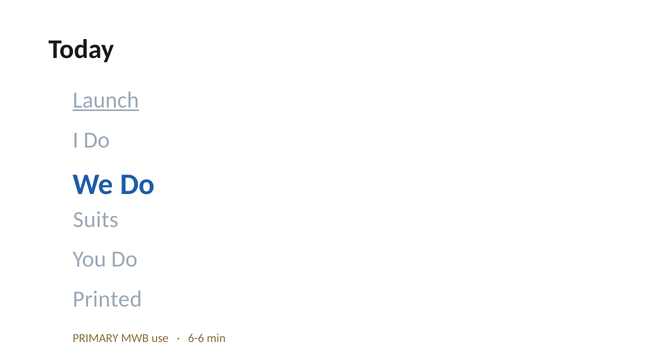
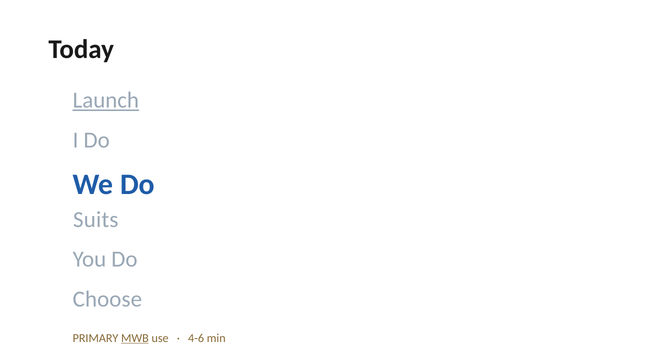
Printed: Printed -> Choose
MWB underline: none -> present
6-6: 6-6 -> 4-6
